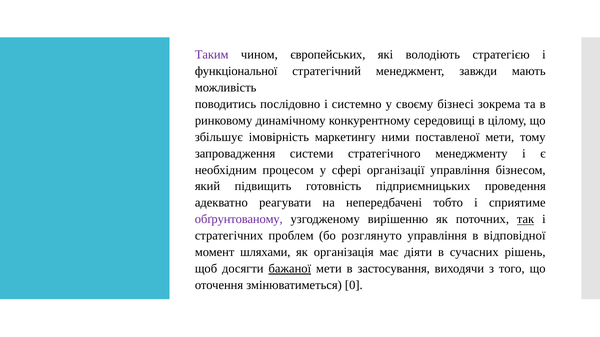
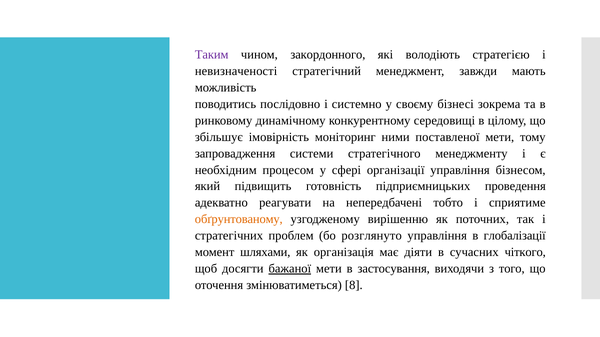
європейських: європейських -> закордонного
функціональної: функціональної -> невизначеності
маркетингу: маркетингу -> моніторинг
обґрунтованому colour: purple -> orange
так underline: present -> none
відповідної: відповідної -> глобалізації
рішень: рішень -> чіткого
0: 0 -> 8
